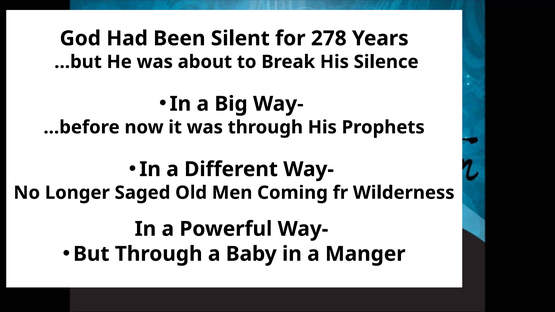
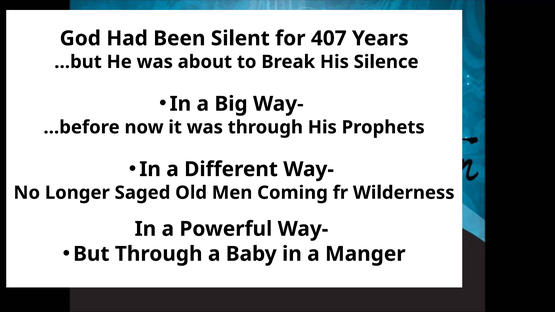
278: 278 -> 407
